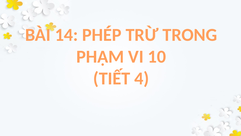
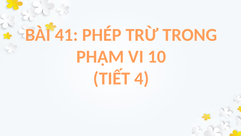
14: 14 -> 41
